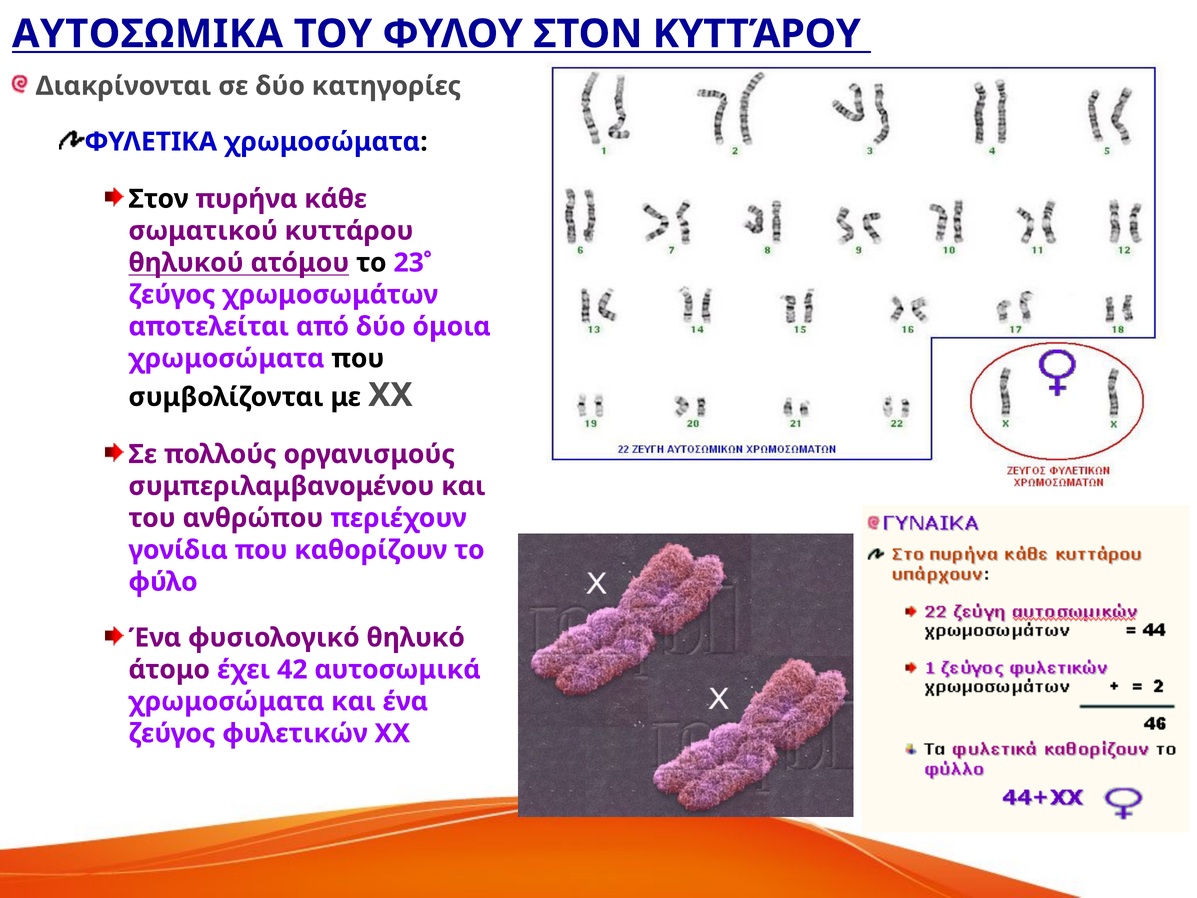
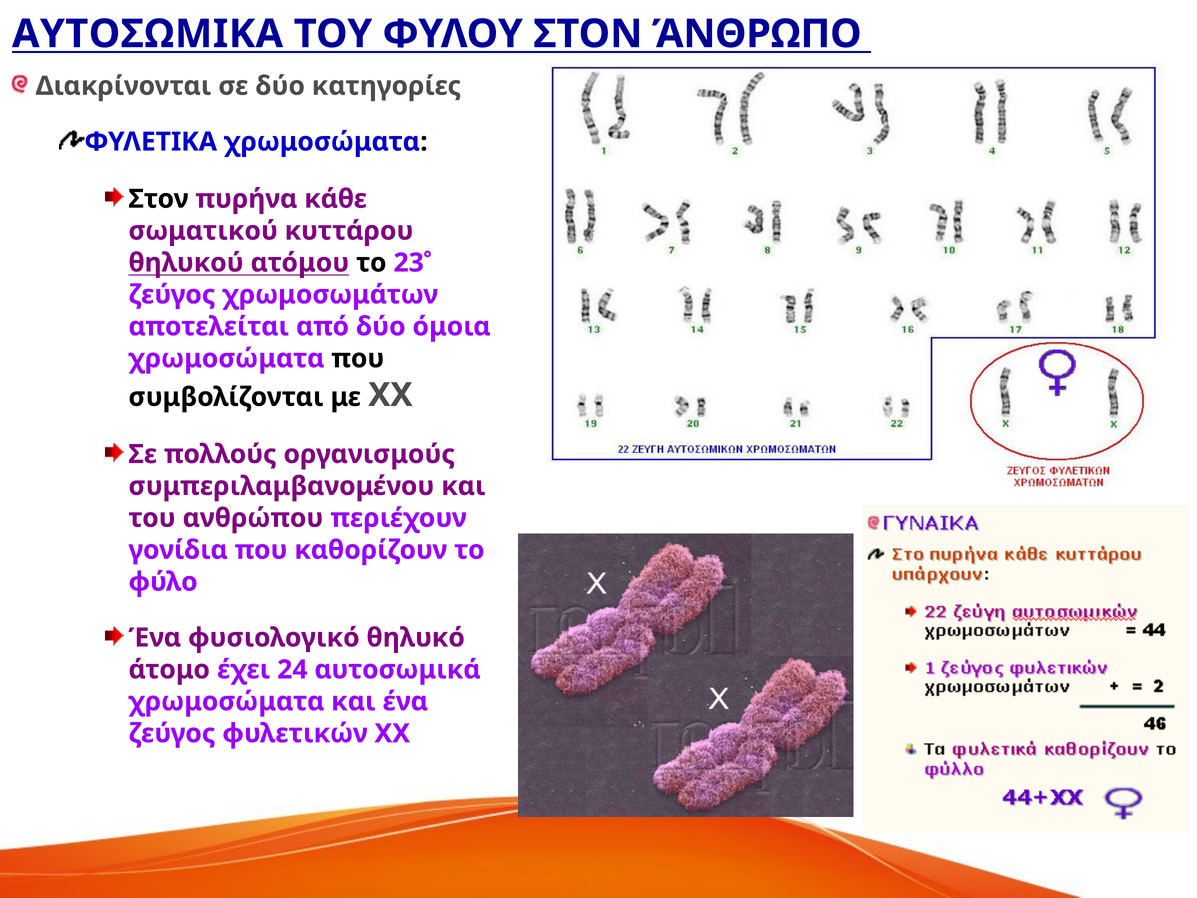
ΣΤΟΝ ΚΥΤΤΆΡΟΥ: ΚΥΤΤΆΡΟΥ -> ΆΝΘΡΩΠΟ
42: 42 -> 24
